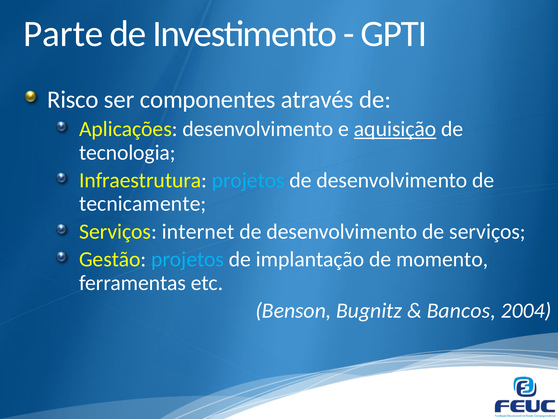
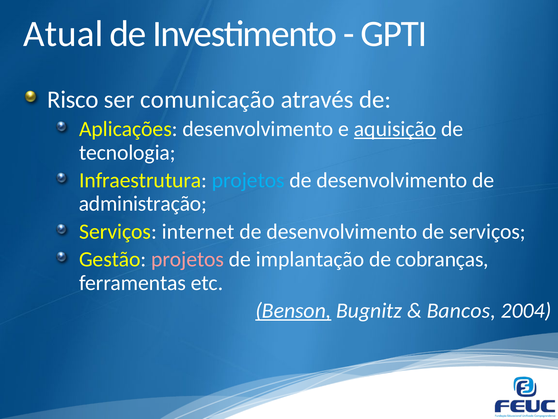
Parte: Parte -> Atual
componentes: componentes -> comunicação
tecnicamente: tecnicamente -> administração
projetos at (188, 259) colour: light blue -> pink
momento: momento -> cobranças
Benson underline: none -> present
